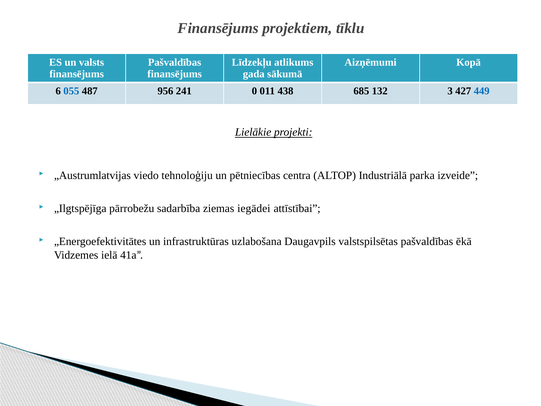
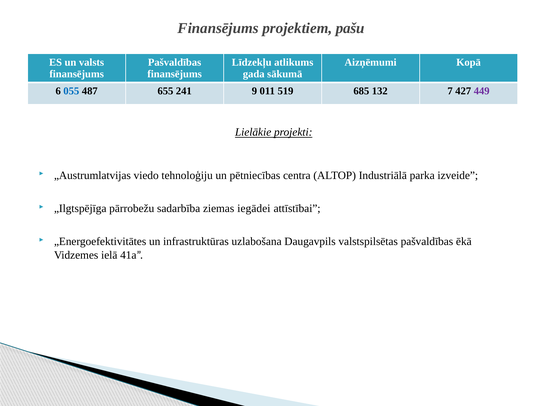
tīklu: tīklu -> pašu
956: 956 -> 655
0: 0 -> 9
438: 438 -> 519
3: 3 -> 7
449 colour: blue -> purple
